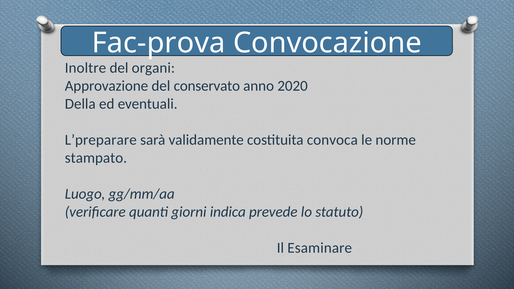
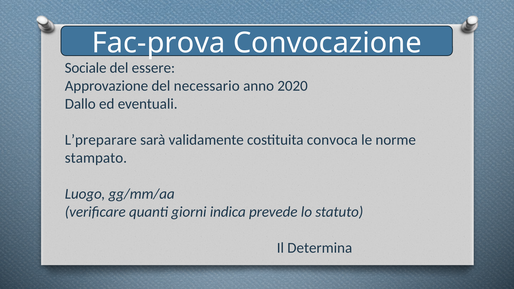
Inoltre: Inoltre -> Sociale
organi: organi -> essere
conservato: conservato -> necessario
Della: Della -> Dallo
Esaminare: Esaminare -> Determina
